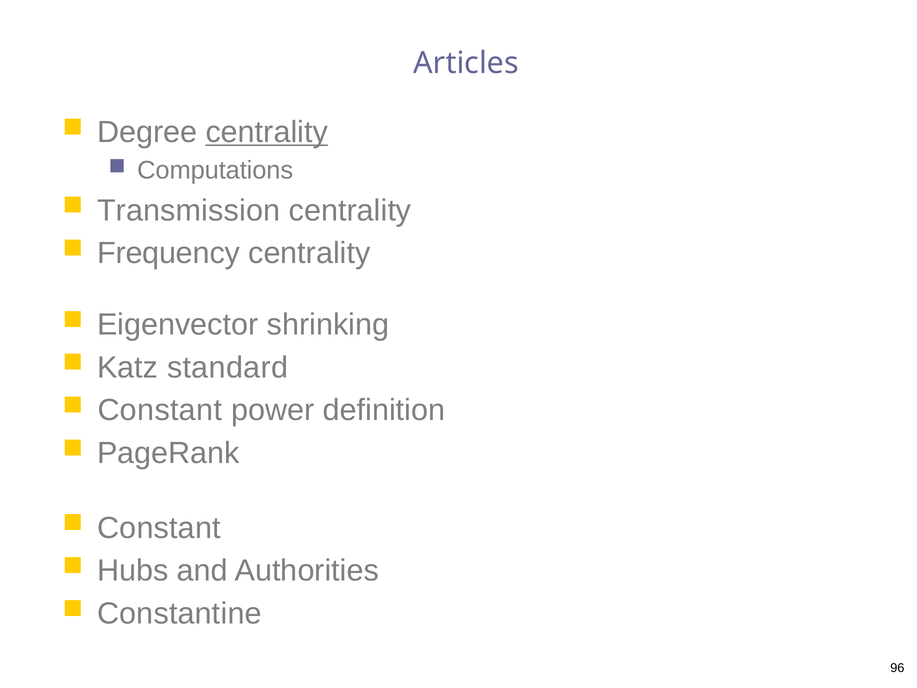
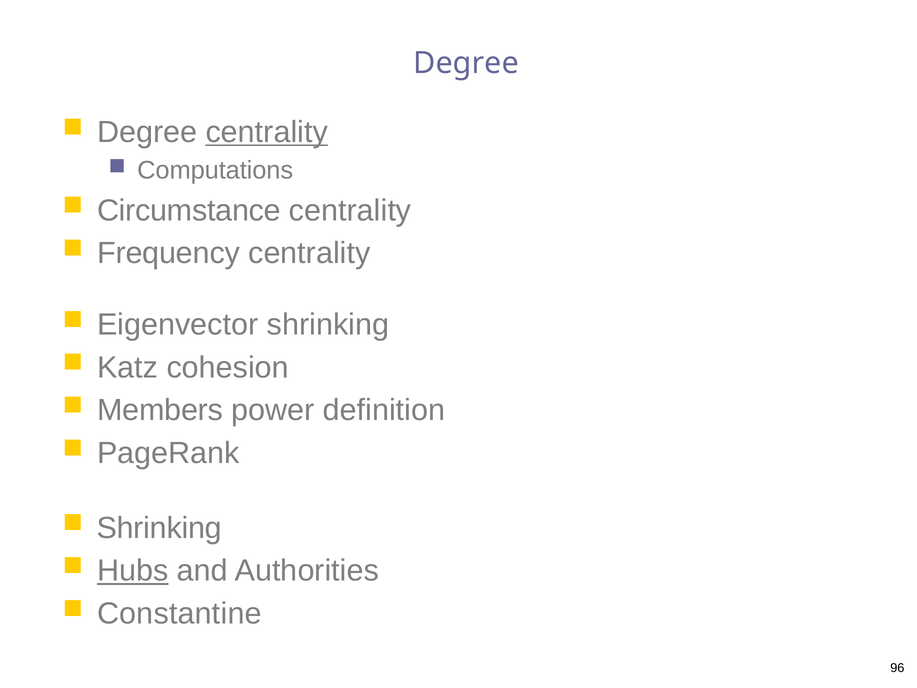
Articles at (466, 63): Articles -> Degree
Transmission: Transmission -> Circumstance
standard: standard -> cohesion
Constant at (160, 410): Constant -> Members
Constant at (159, 528): Constant -> Shrinking
Hubs underline: none -> present
